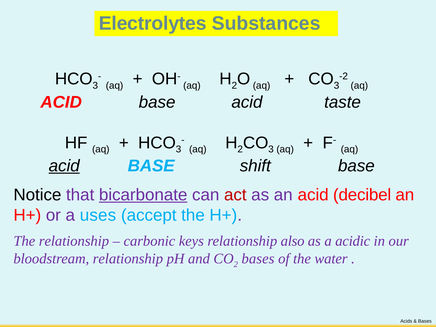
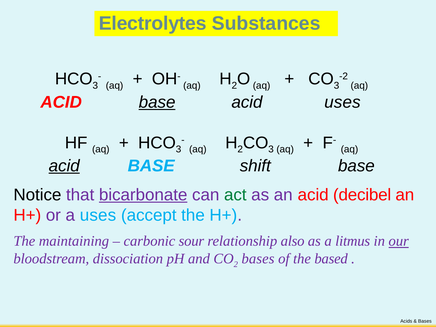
base at (157, 102) underline: none -> present
acid taste: taste -> uses
act colour: red -> green
The relationship: relationship -> maintaining
keys: keys -> sour
acidic: acidic -> litmus
our underline: none -> present
bloodstream relationship: relationship -> dissociation
water: water -> based
